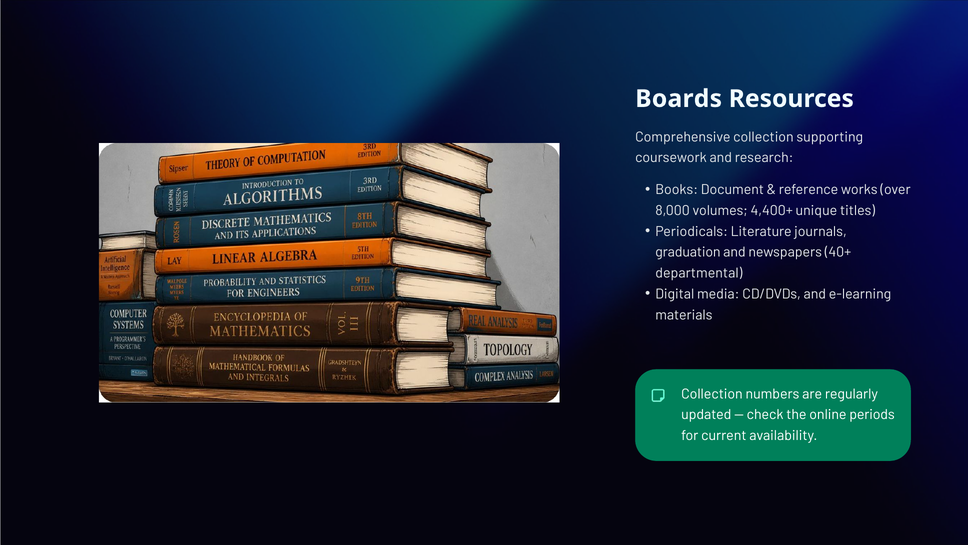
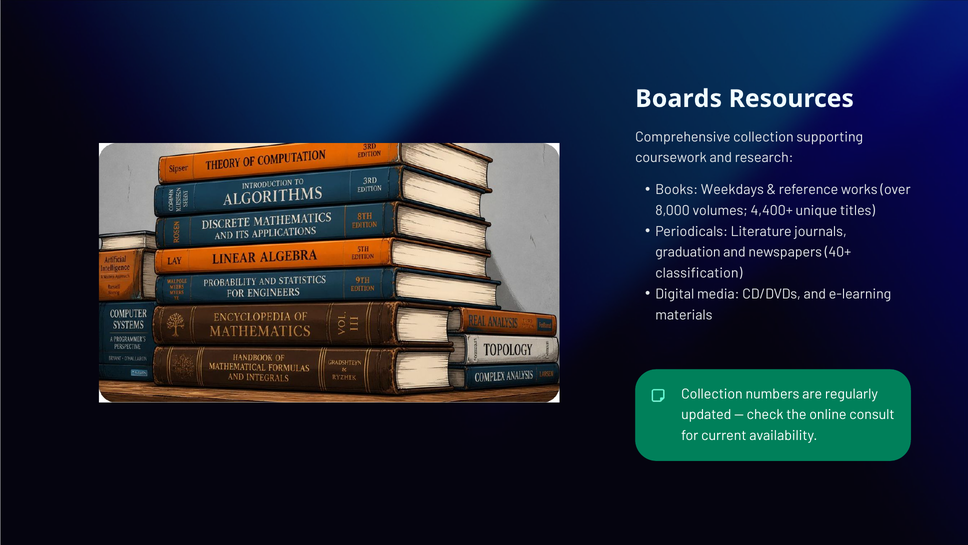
Document: Document -> Weekdays
departmental: departmental -> classification
periods: periods -> consult
